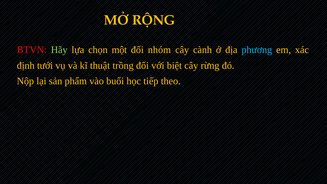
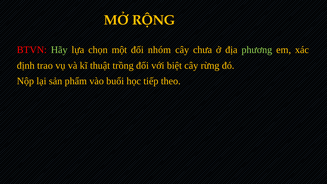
cành: cành -> chưa
phương colour: light blue -> light green
tưới: tưới -> trao
